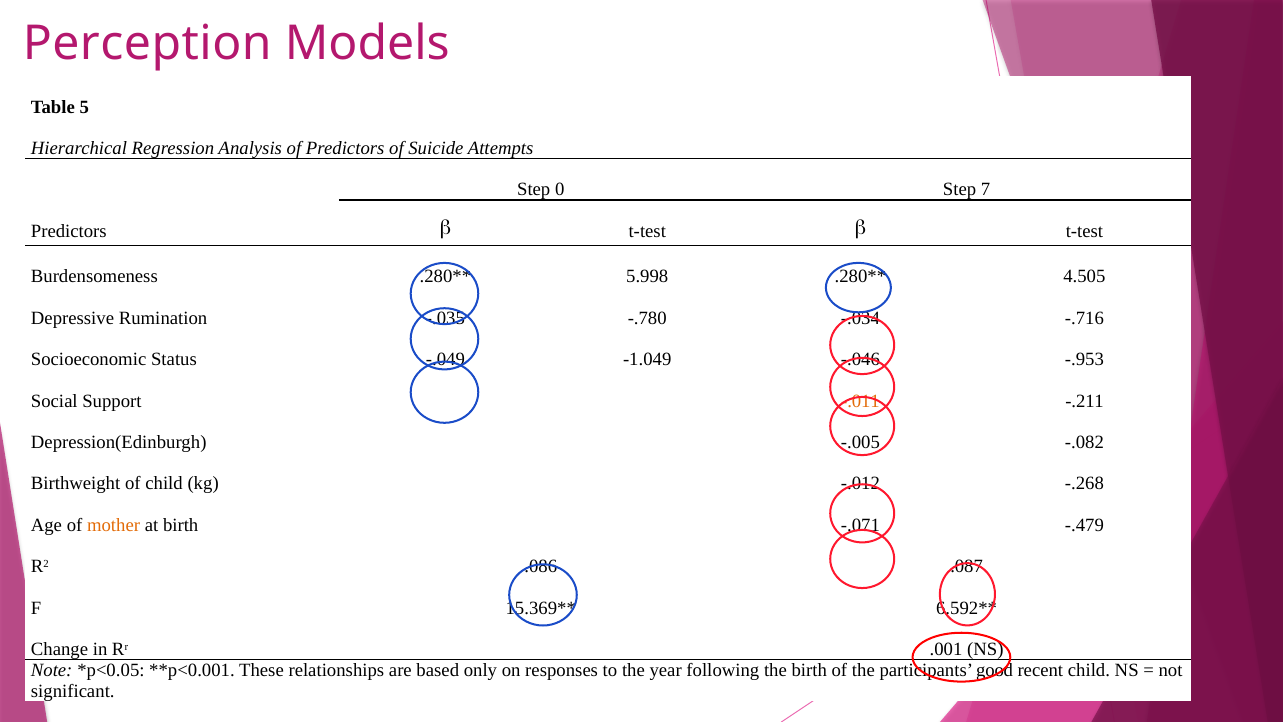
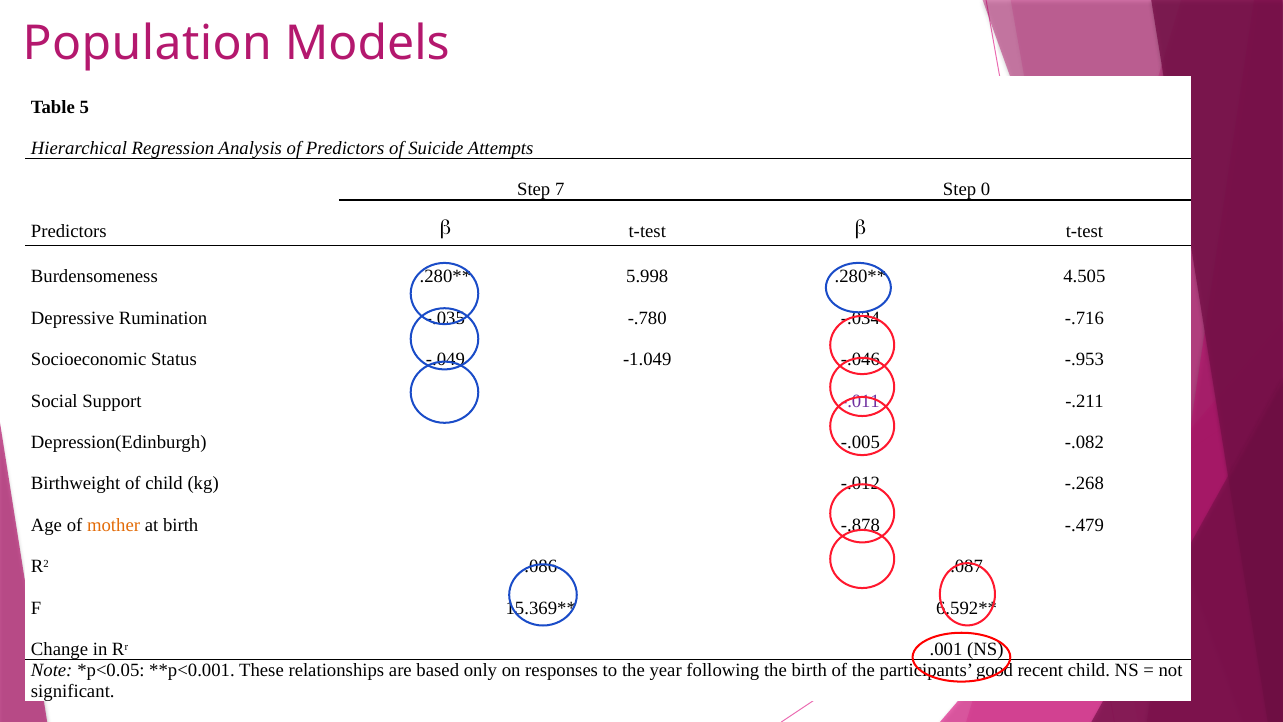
Perception: Perception -> Population
0: 0 -> 7
7: 7 -> 0
-.011 colour: orange -> purple
-.071: -.071 -> -.878
